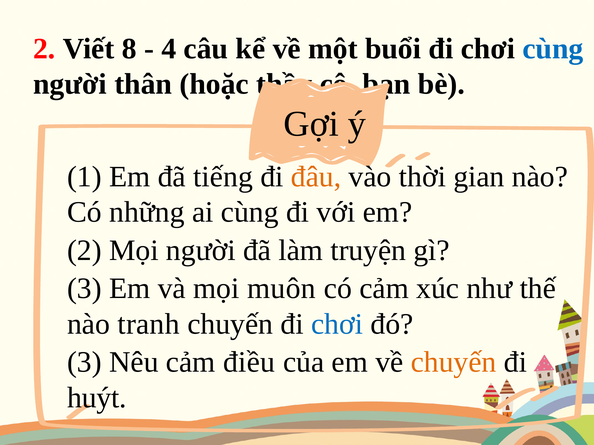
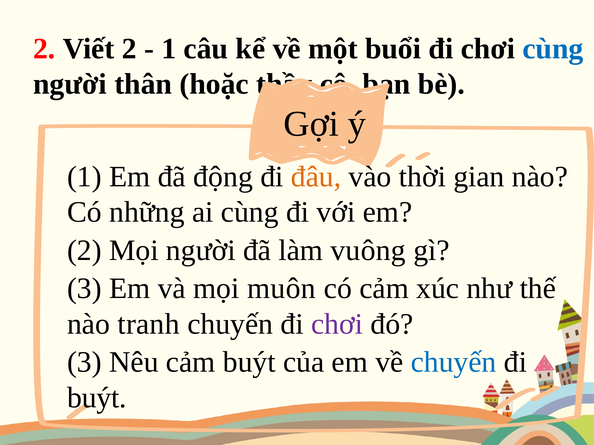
Viết 8: 8 -> 2
4 at (169, 49): 4 -> 1
tiếng: tiếng -> động
truyện: truyện -> vuông
chơi at (337, 324) colour: blue -> purple
cảm điều: điều -> buýt
chuyến at (454, 362) colour: orange -> blue
huýt at (97, 398): huýt -> buýt
